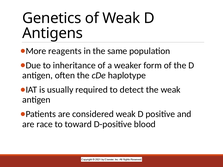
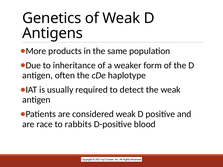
reagents: reagents -> products
toward: toward -> rabbits
